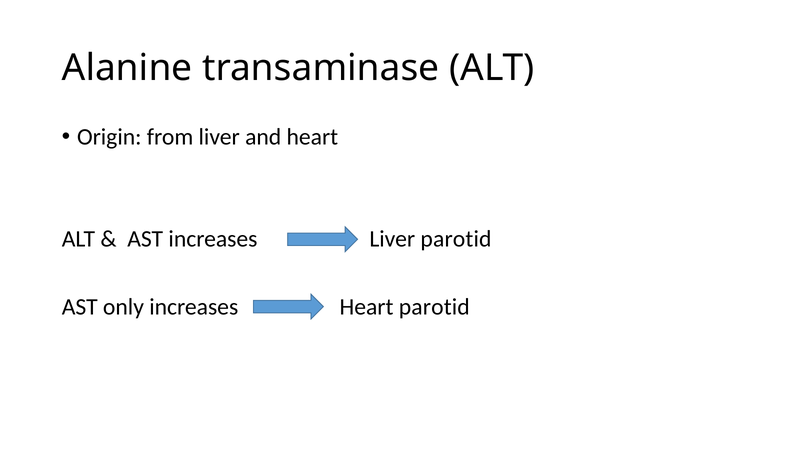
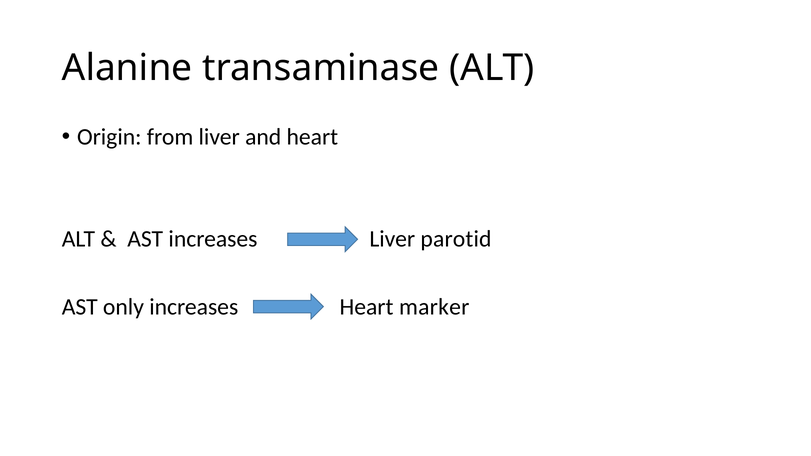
Heart parotid: parotid -> marker
